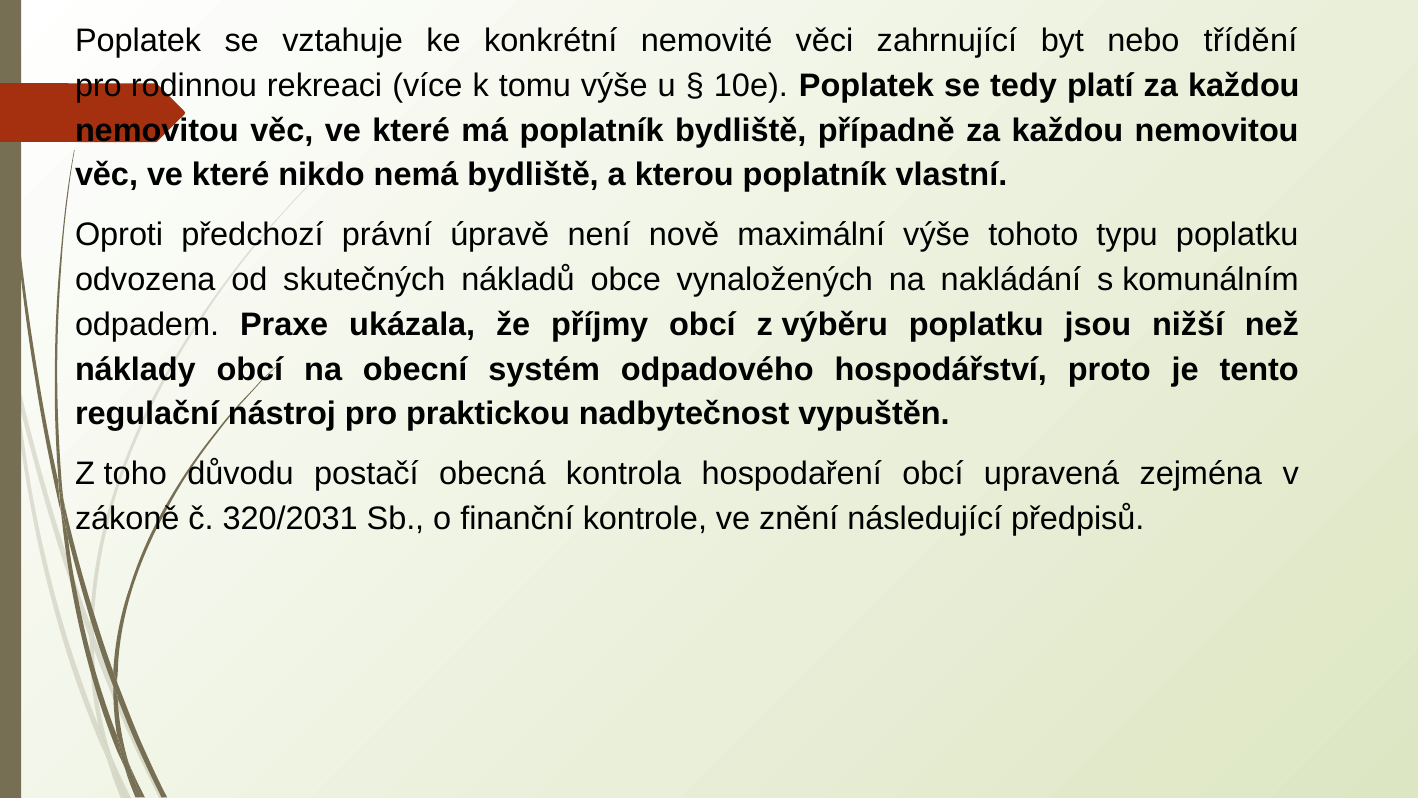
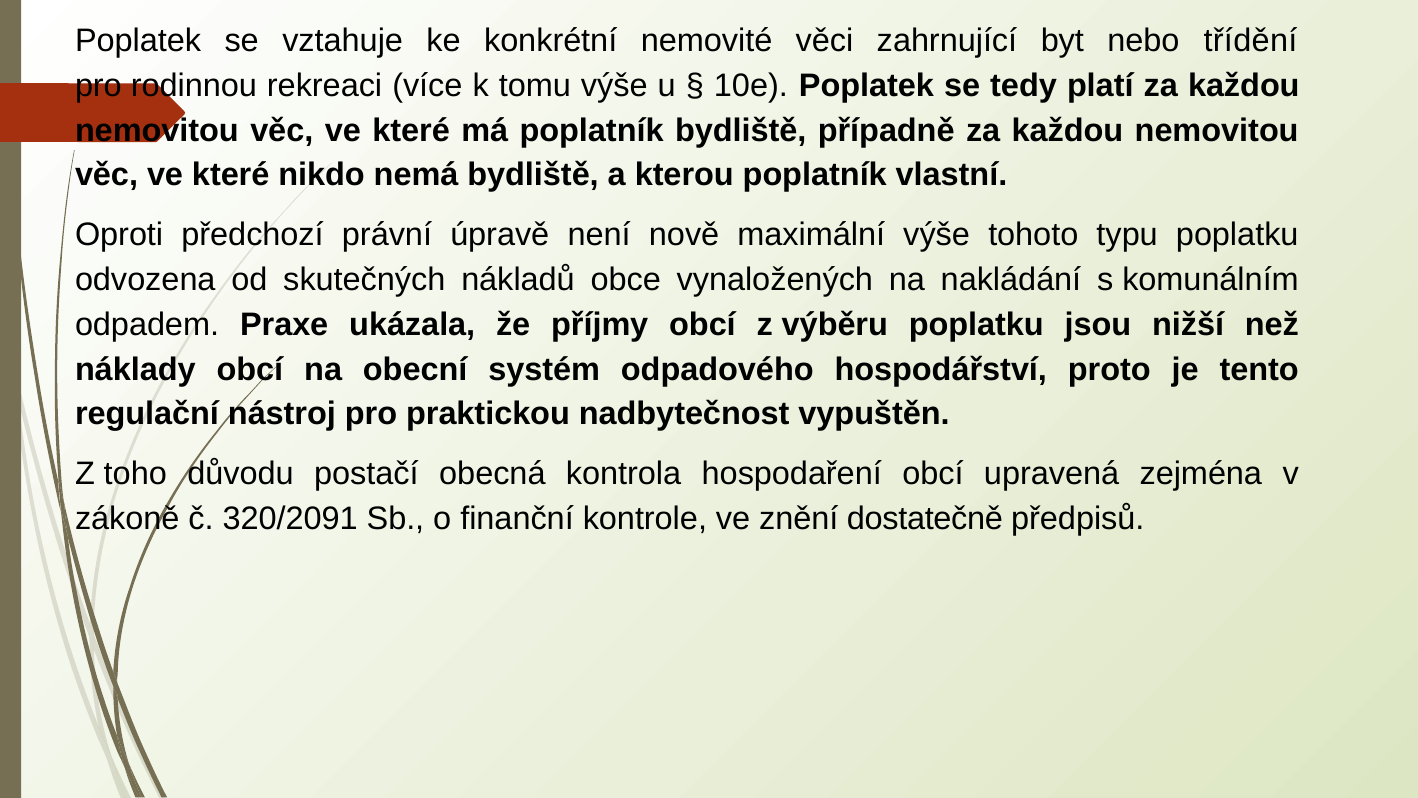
320/2031: 320/2031 -> 320/2091
následující: následující -> dostatečně
